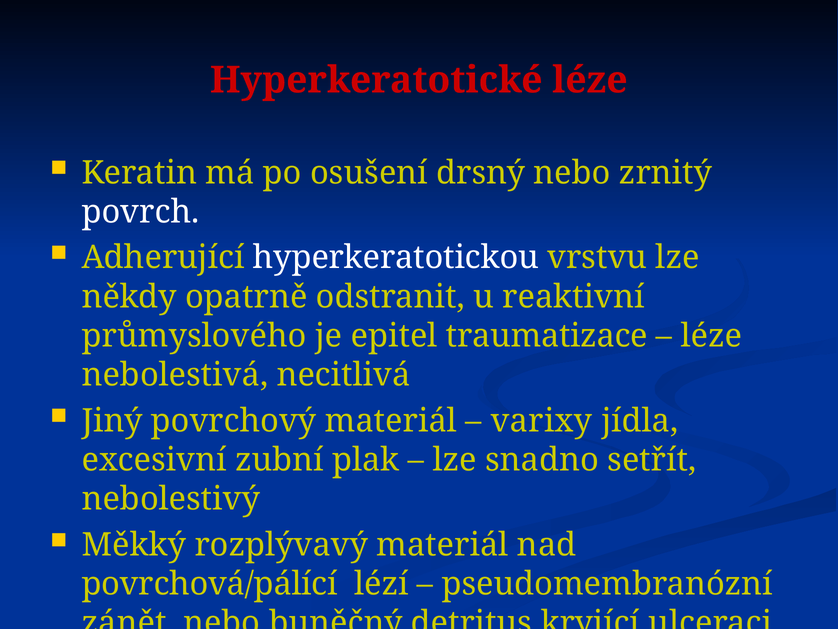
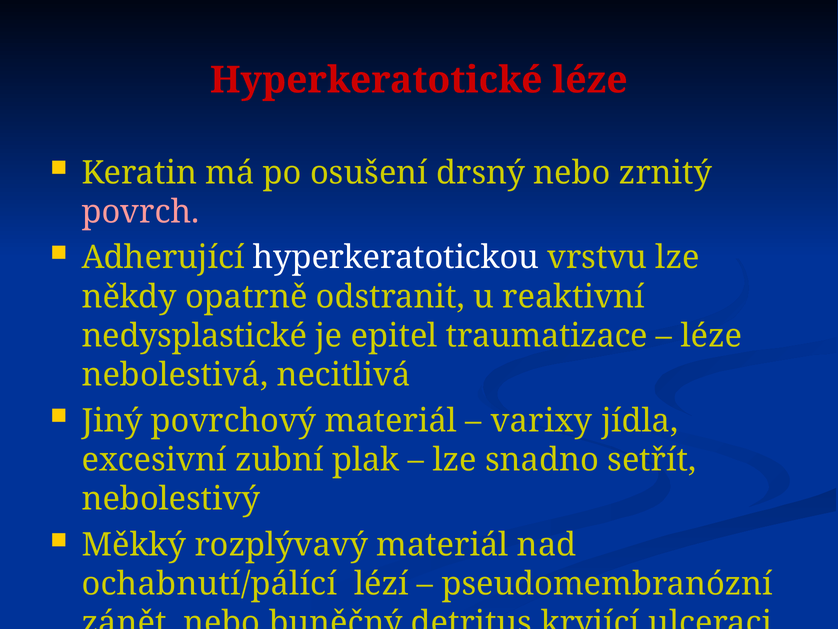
povrch colour: white -> pink
průmyslového: průmyslového -> nedysplastické
povrchová/pálící: povrchová/pálící -> ochabnutí/pálící
